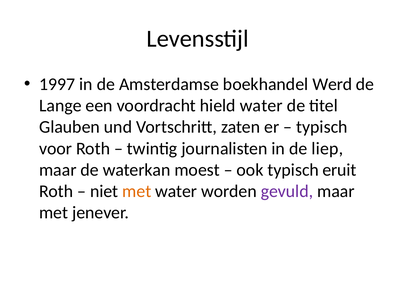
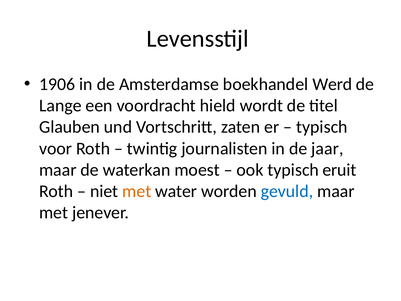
1997: 1997 -> 1906
hield water: water -> wordt
liep: liep -> jaar
gevuld colour: purple -> blue
